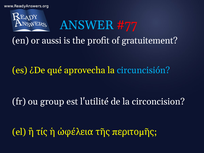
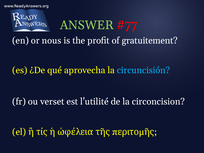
ANSWER colour: light blue -> light green
aussi: aussi -> nous
group: group -> verset
